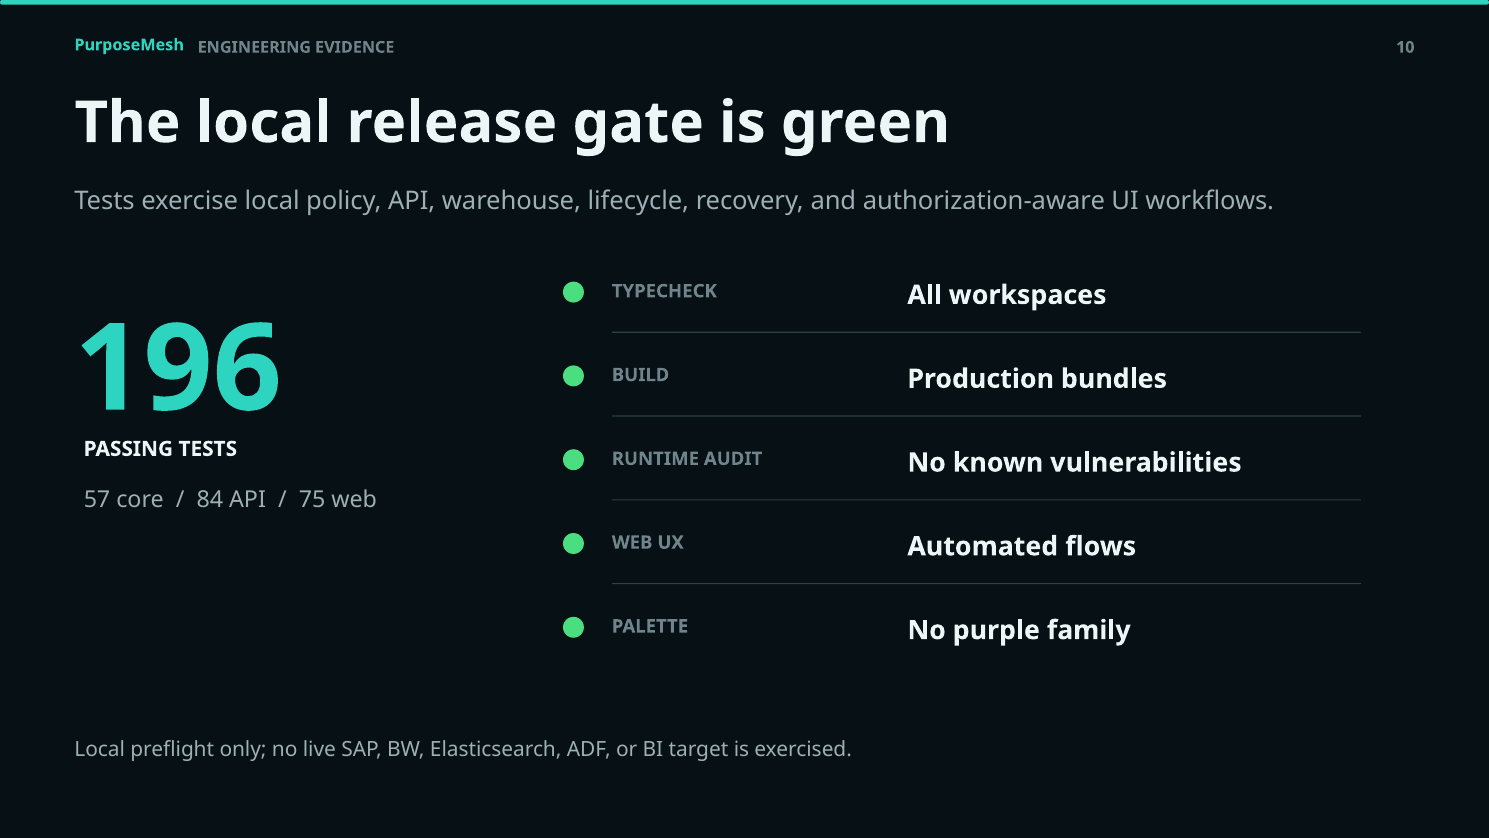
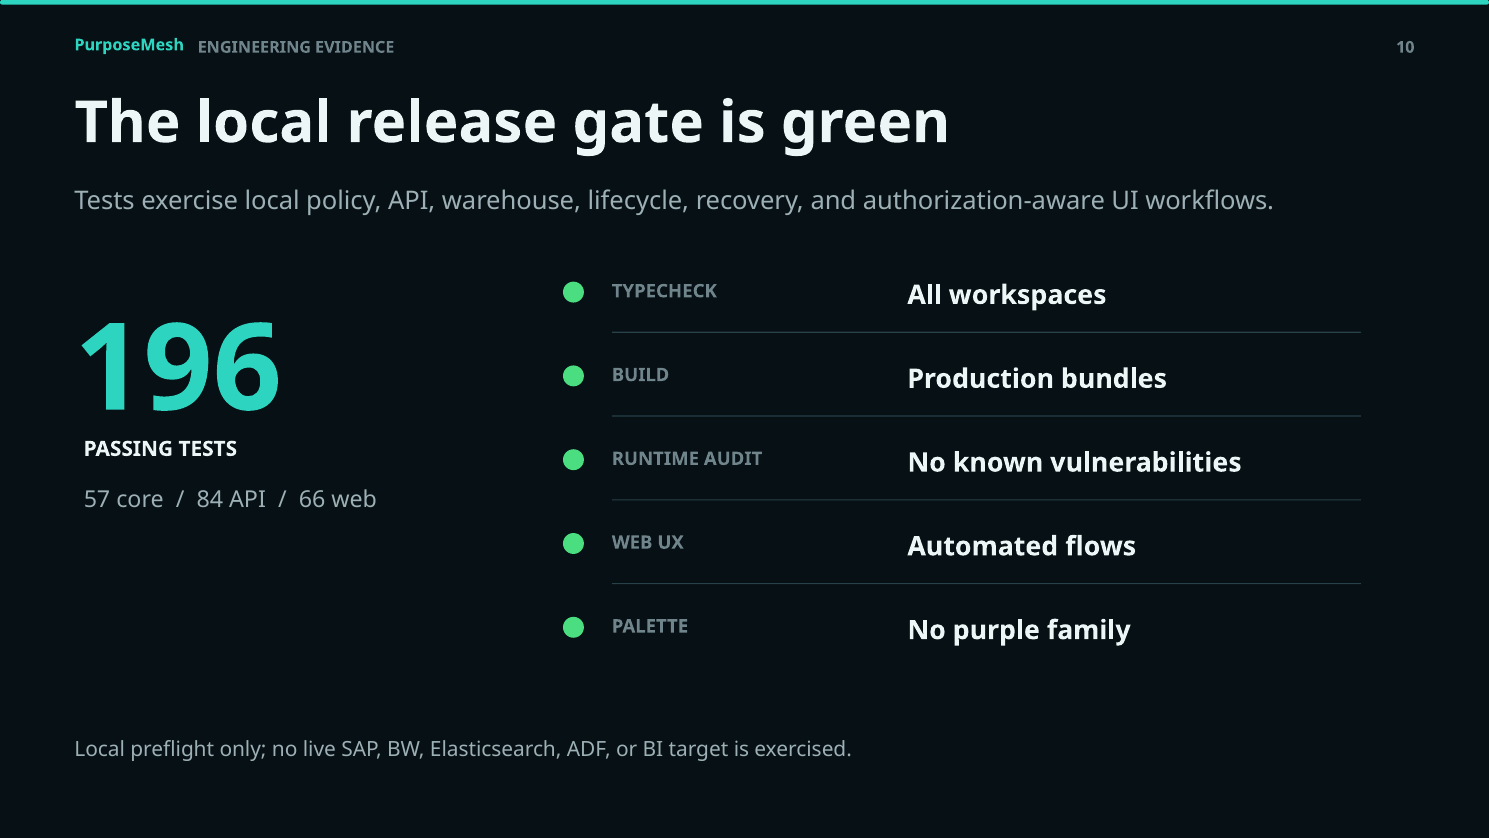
75: 75 -> 66
